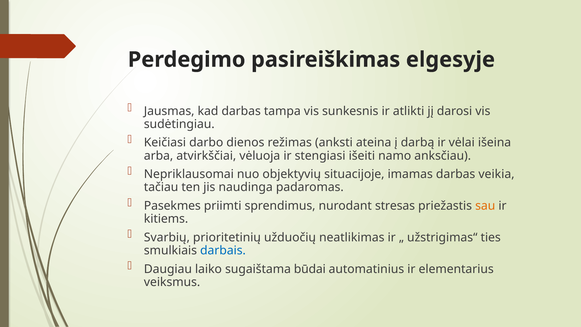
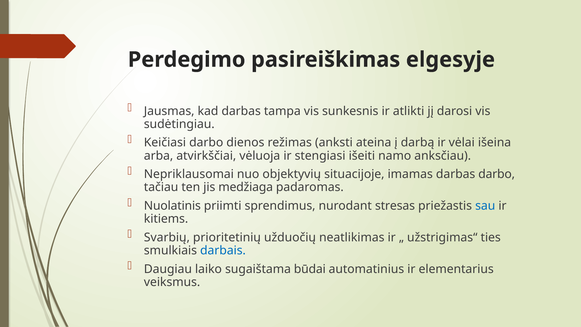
darbas veikia: veikia -> darbo
naudinga: naudinga -> medžiaga
Pasekmes: Pasekmes -> Nuolatinis
sau colour: orange -> blue
